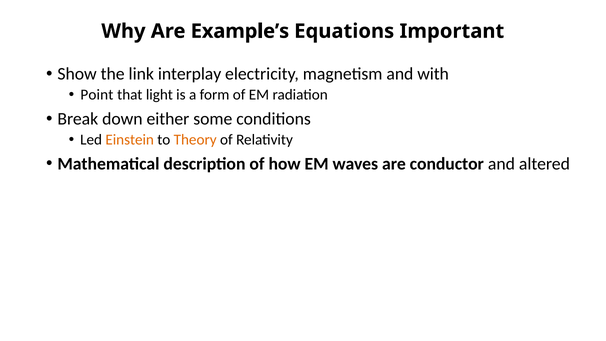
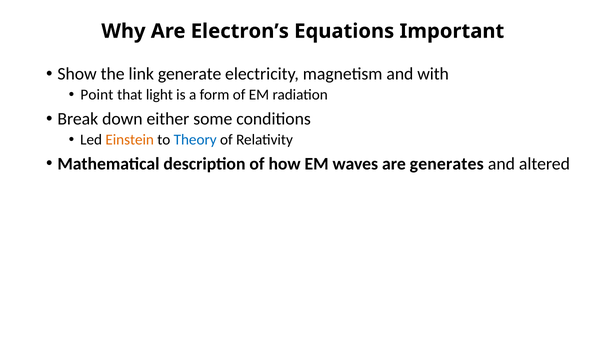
Example’s: Example’s -> Electron’s
interplay: interplay -> generate
Theory colour: orange -> blue
conductor: conductor -> generates
